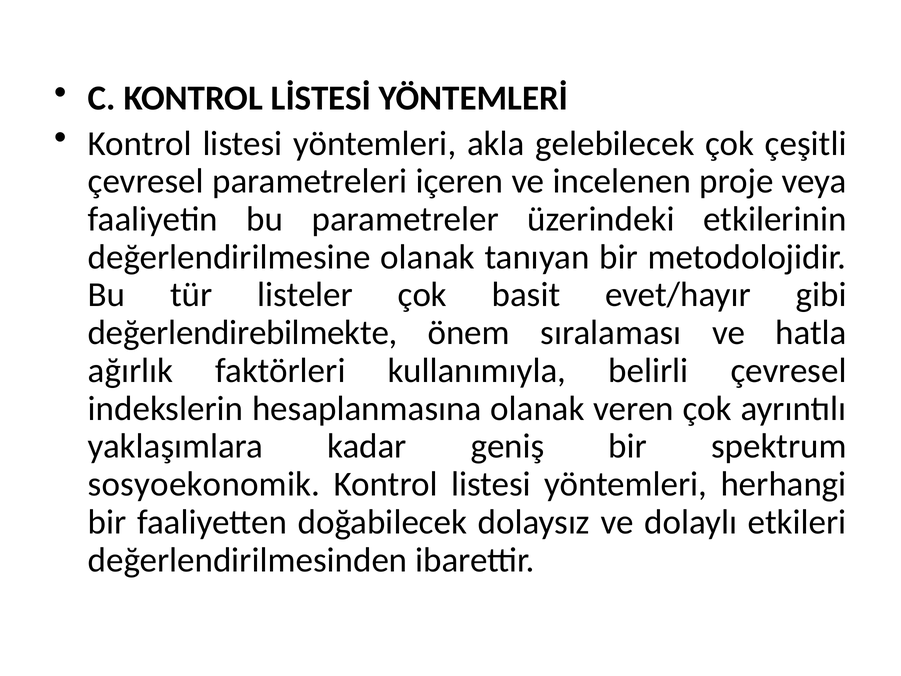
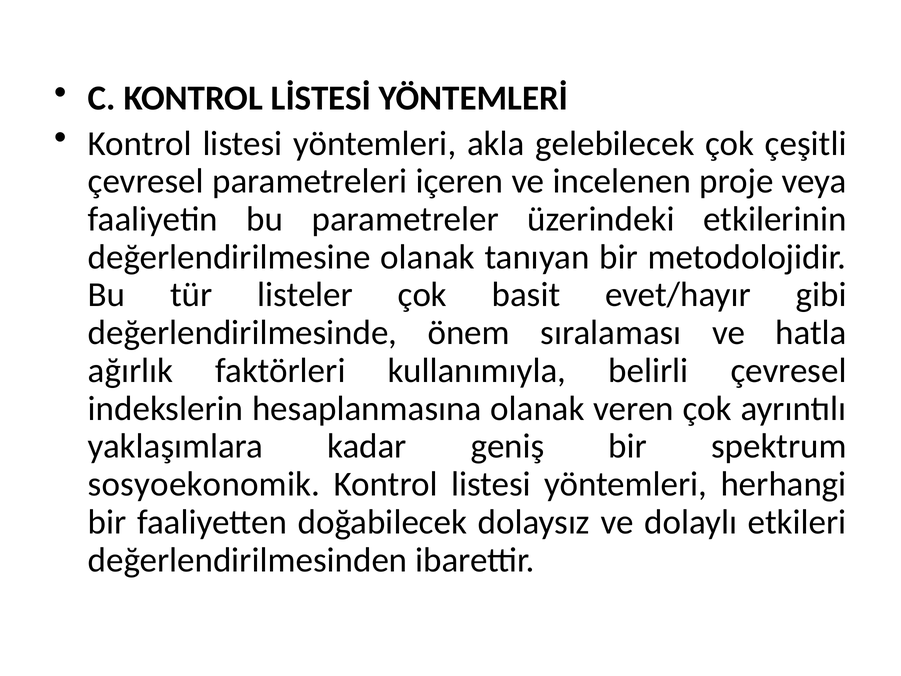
değerlendirebilmekte: değerlendirebilmekte -> değerlendirilmesinde
